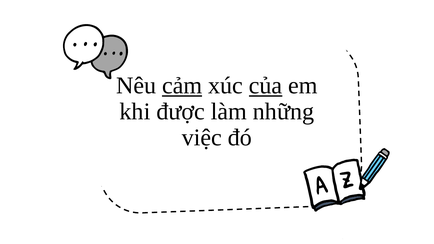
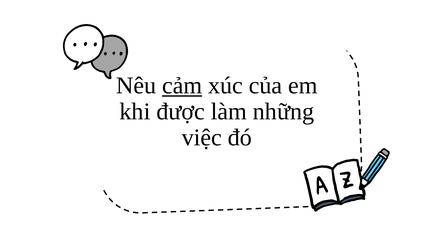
của underline: present -> none
